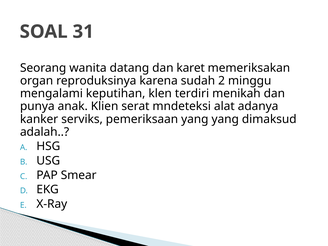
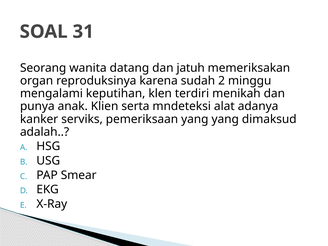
karet: karet -> jatuh
serat: serat -> serta
